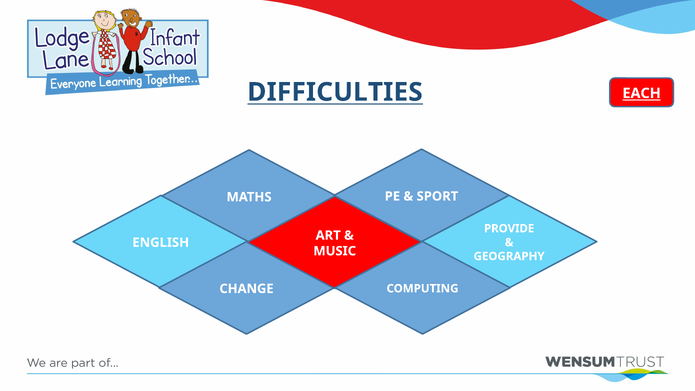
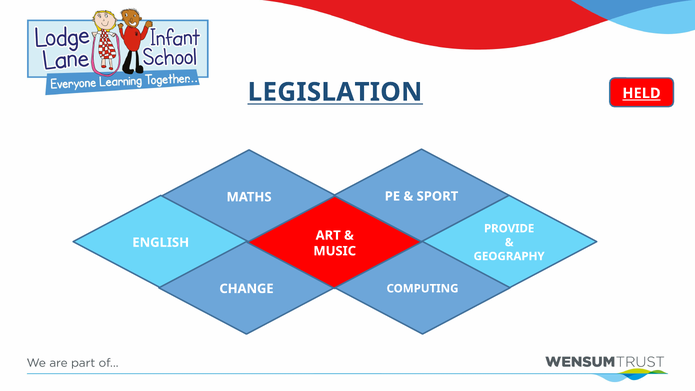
DIFFICULTIES: DIFFICULTIES -> LEGISLATION
EACH: EACH -> HELD
